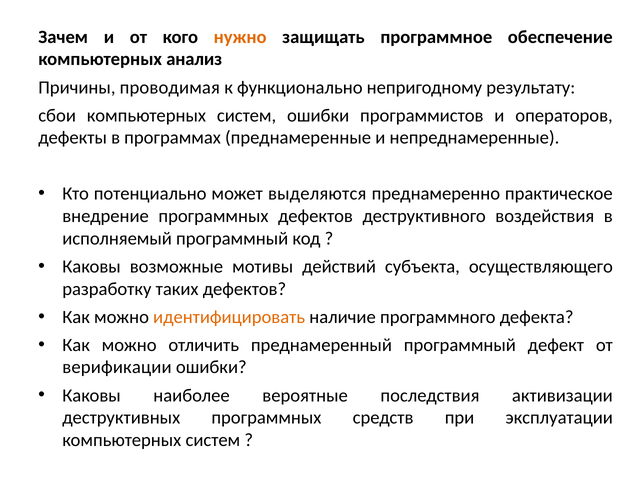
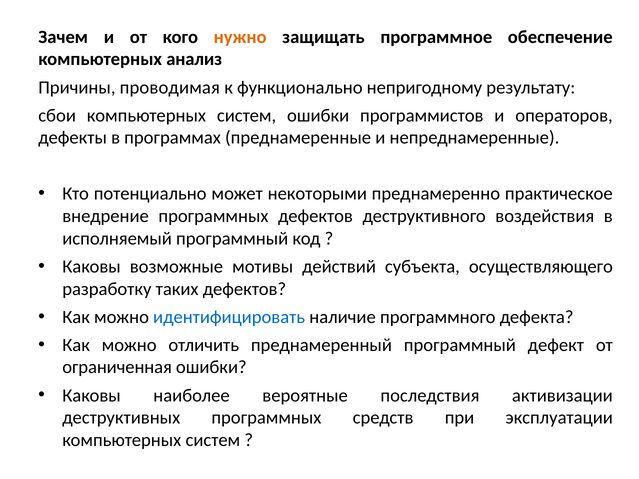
выделяются: выделяются -> некоторыми
идентифицировать colour: orange -> blue
верификации: верификации -> ограниченная
